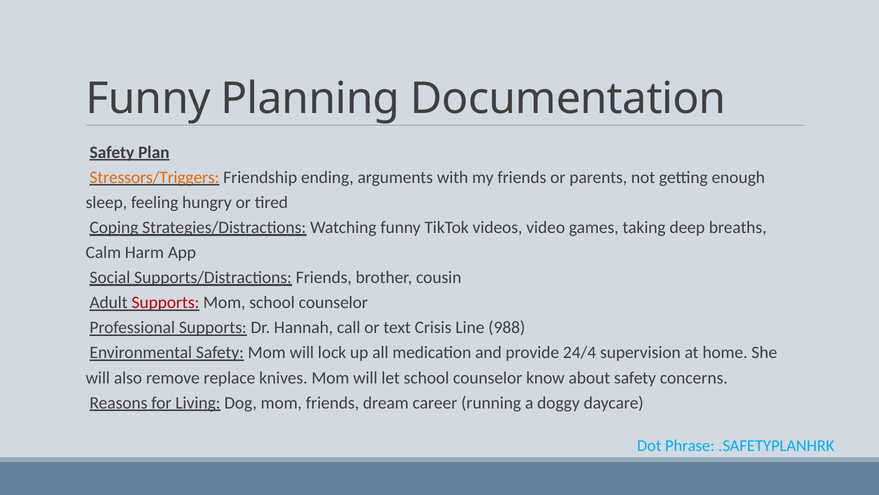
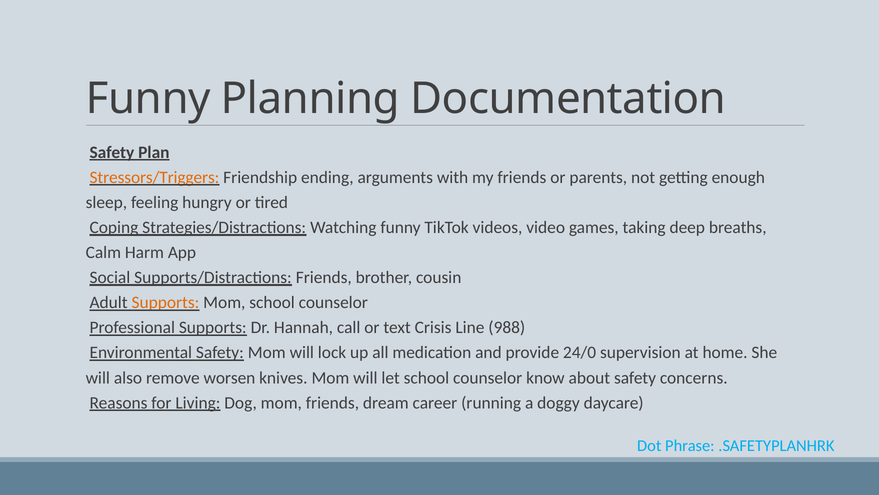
Supports at (165, 302) colour: red -> orange
24/4: 24/4 -> 24/0
replace: replace -> worsen
